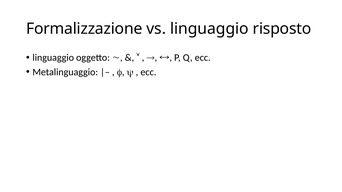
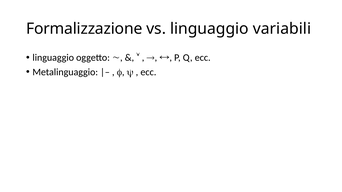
risposto: risposto -> variabili
